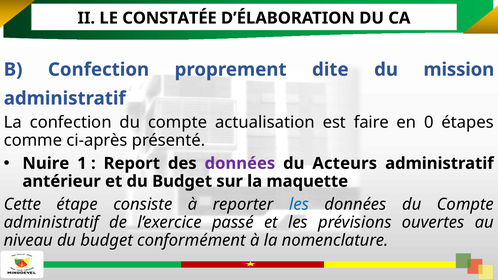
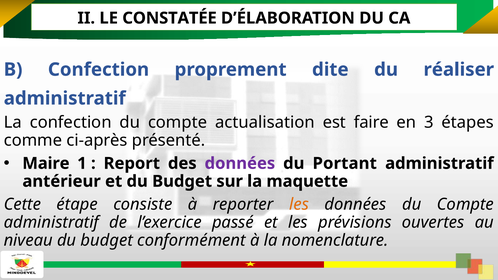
mission: mission -> réaliser
0: 0 -> 3
Nuire: Nuire -> Maire
Acteurs: Acteurs -> Portant
les at (299, 205) colour: blue -> orange
